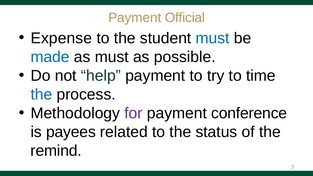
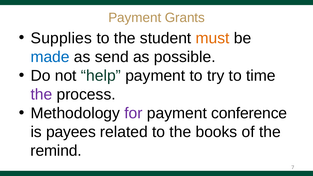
Official: Official -> Grants
Expense: Expense -> Supplies
must at (213, 38) colour: blue -> orange
as must: must -> send
the at (41, 94) colour: blue -> purple
status: status -> books
